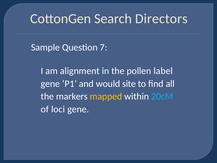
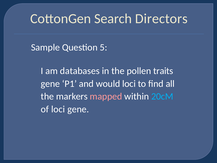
7: 7 -> 5
alignment: alignment -> databases
label: label -> traits
would site: site -> loci
mapped colour: yellow -> pink
